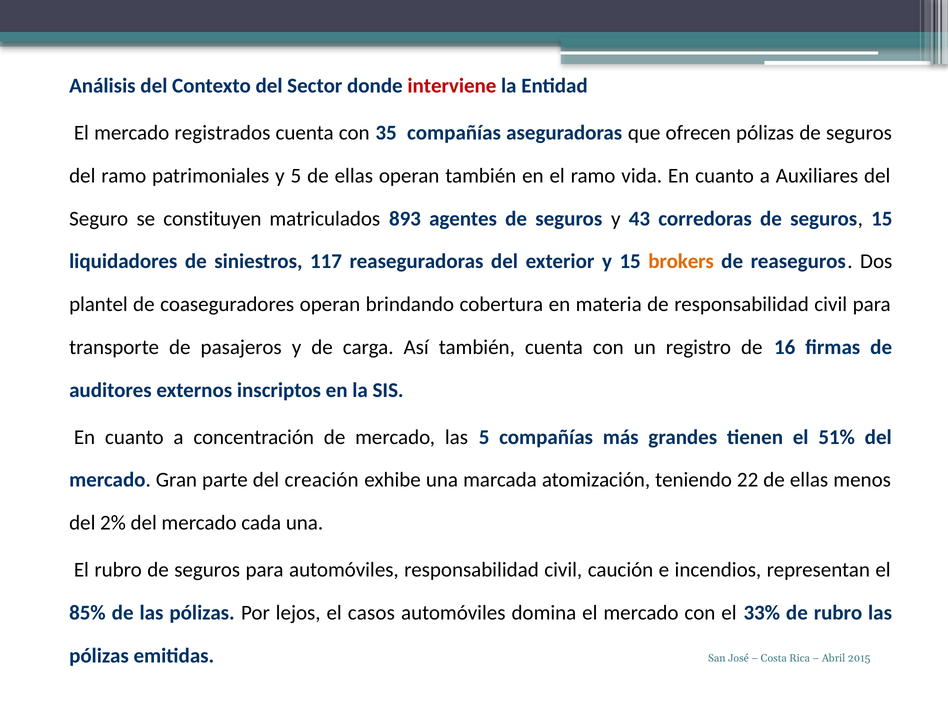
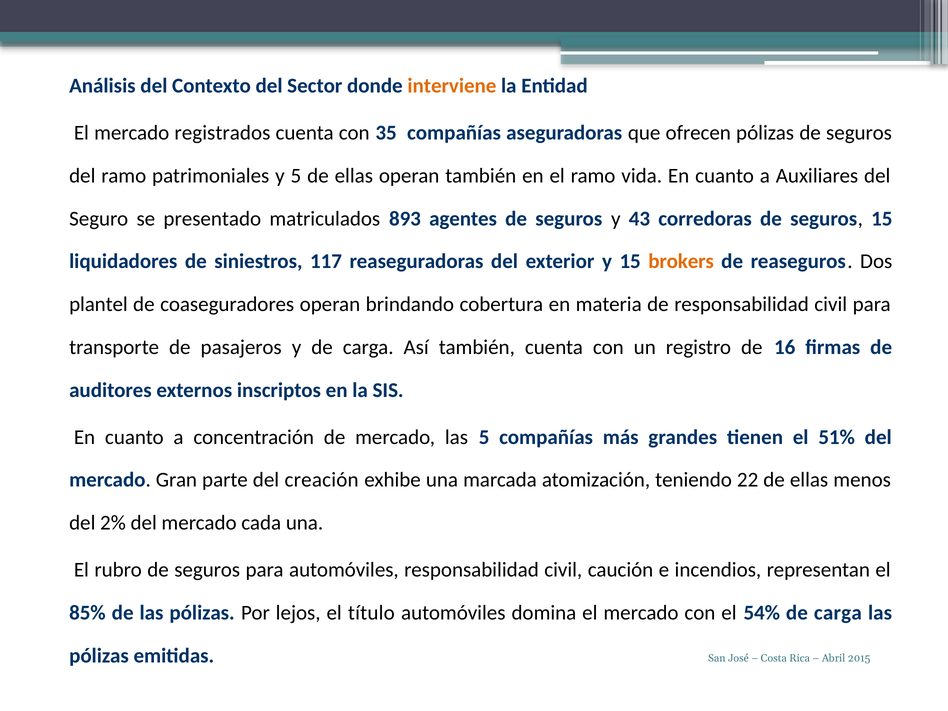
interviene colour: red -> orange
constituyen: constituyen -> presentado
casos: casos -> título
33%: 33% -> 54%
rubro at (838, 613): rubro -> carga
